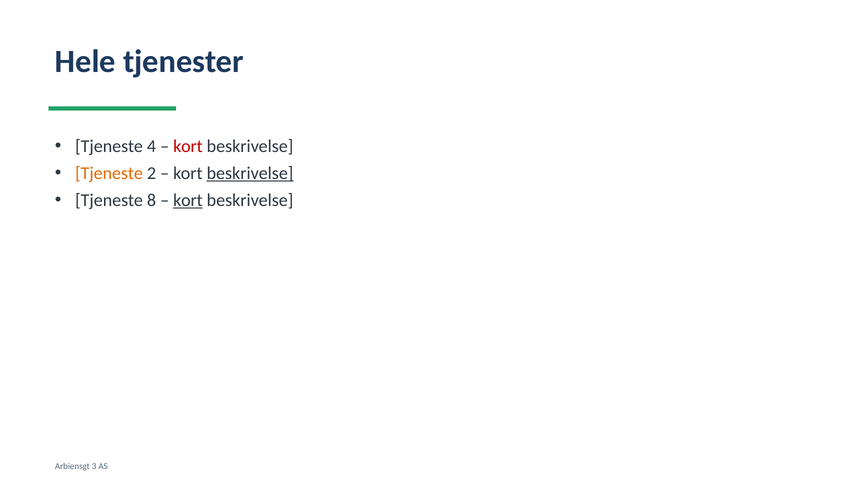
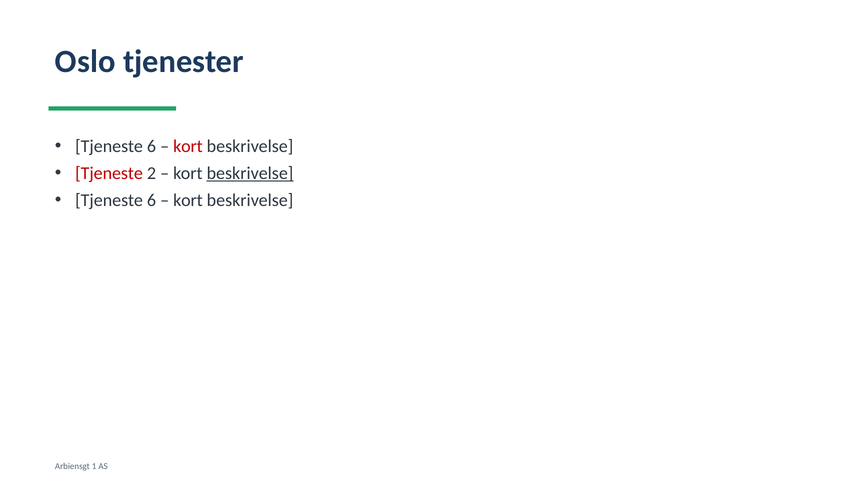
Hele: Hele -> Oslo
4 at (151, 146): 4 -> 6
Tjeneste at (109, 173) colour: orange -> red
8 at (151, 200): 8 -> 6
kort at (188, 200) underline: present -> none
3: 3 -> 1
